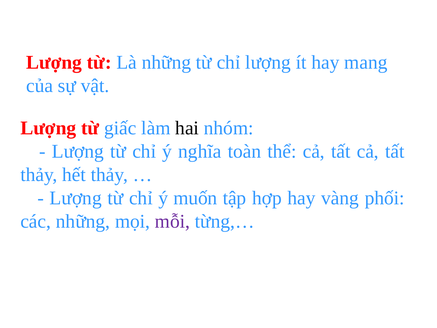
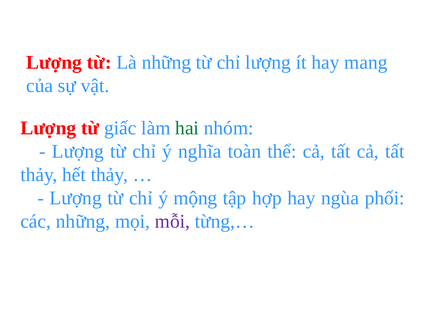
hai colour: black -> green
muốn: muốn -> mộng
vàng: vàng -> ngùa
